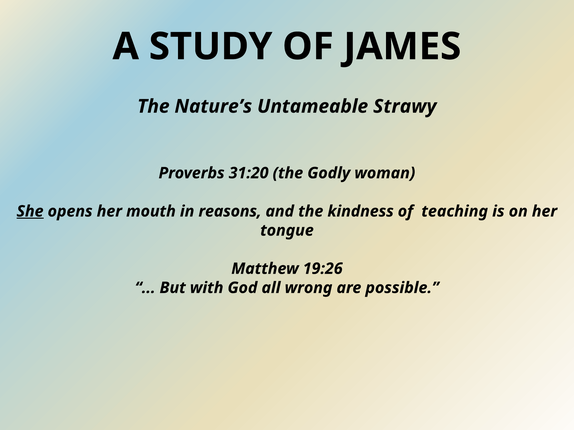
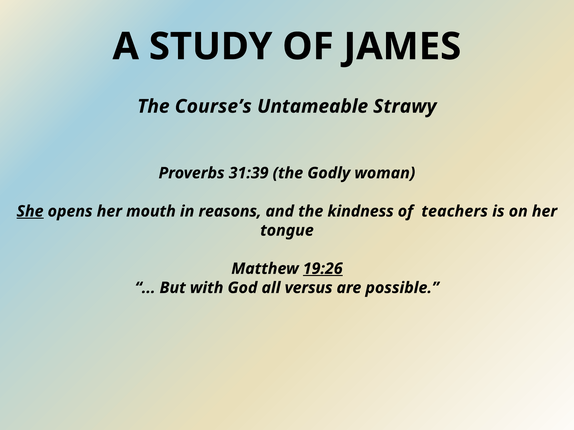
Nature’s: Nature’s -> Course’s
31:20: 31:20 -> 31:39
teaching: teaching -> teachers
19:26 underline: none -> present
wrong: wrong -> versus
